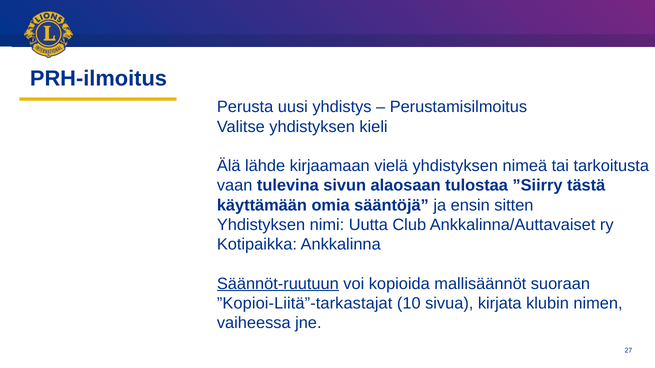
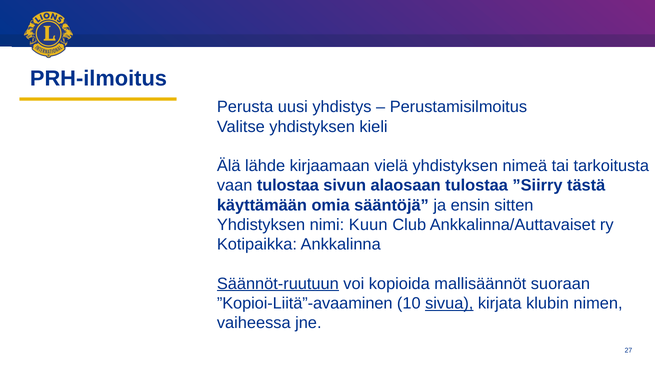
vaan tulevina: tulevina -> tulostaa
Uutta: Uutta -> Kuun
”Kopioi-Liitä”-tarkastajat: ”Kopioi-Liitä”-tarkastajat -> ”Kopioi-Liitä”-avaaminen
sivua underline: none -> present
